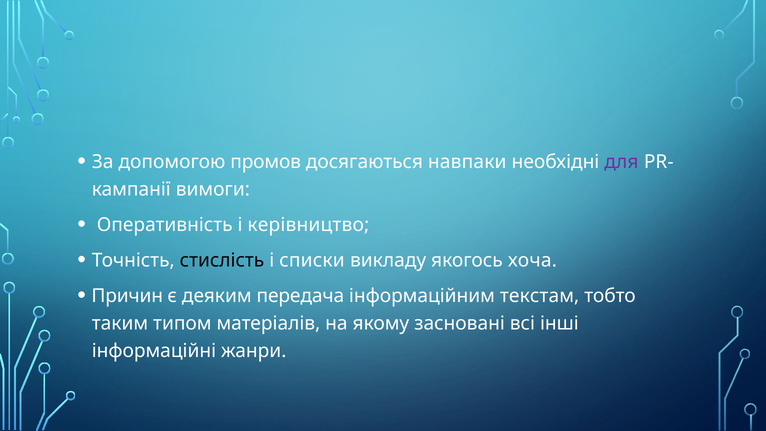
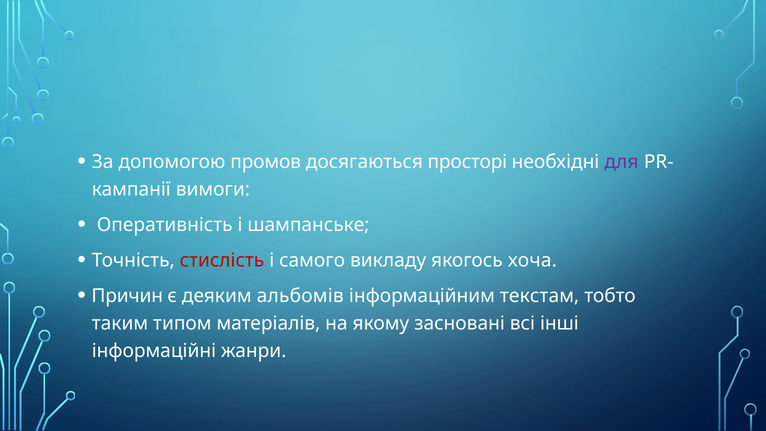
навпаки: навпаки -> просторі
керівництво: керівництво -> шампанське
стислість colour: black -> red
списки: списки -> самого
передача: передача -> альбомів
